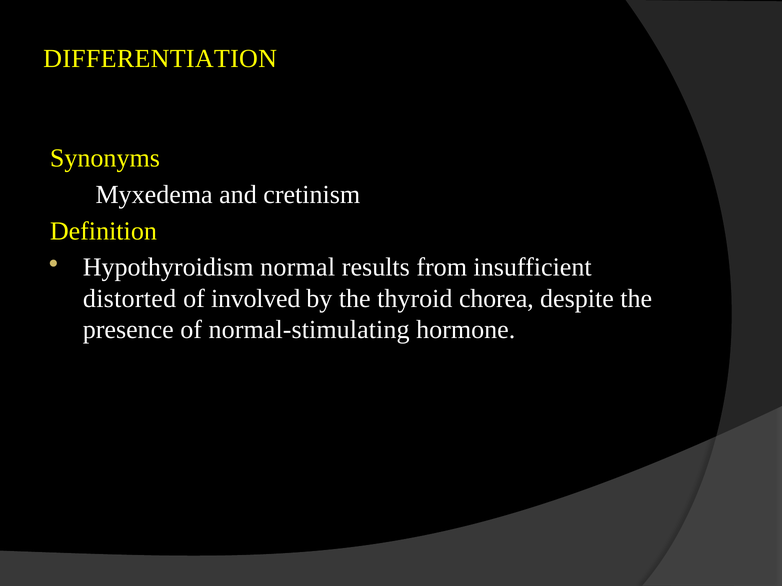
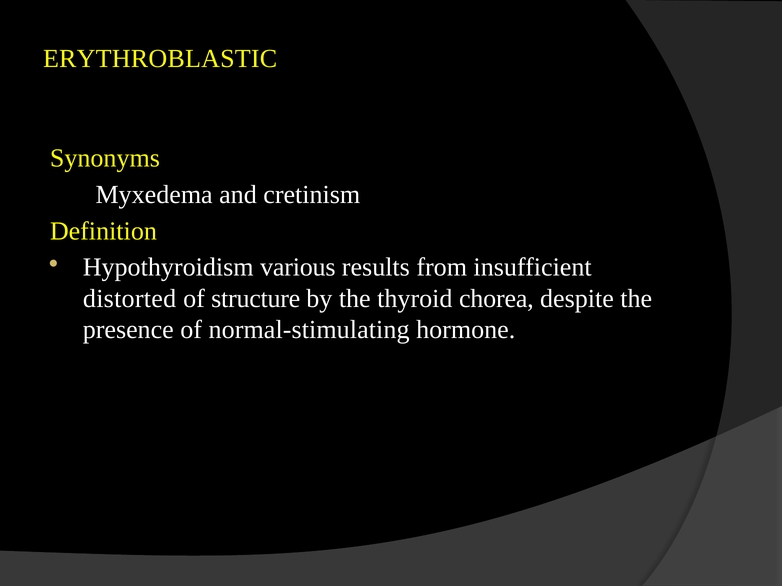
DIFFERENTIATION: DIFFERENTIATION -> ERYTHROBLASTIC
normal: normal -> various
involved: involved -> structure
